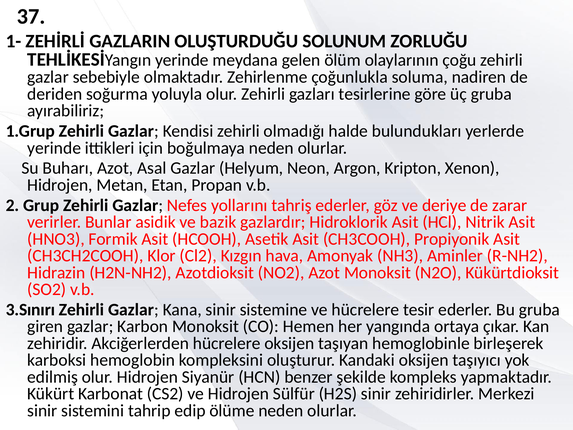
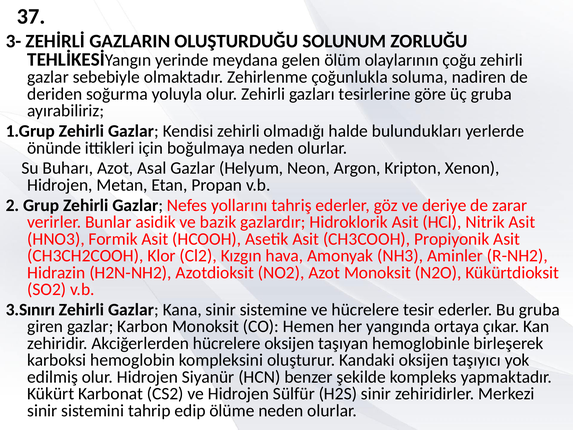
1-: 1- -> 3-
yerinde at (54, 148): yerinde -> önünde
